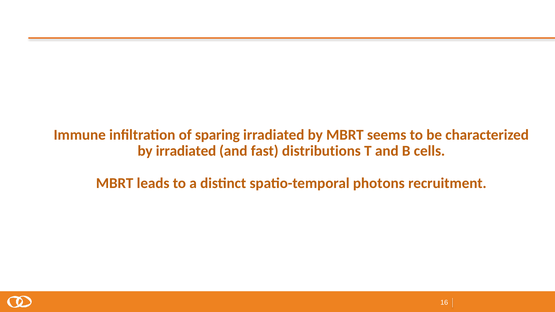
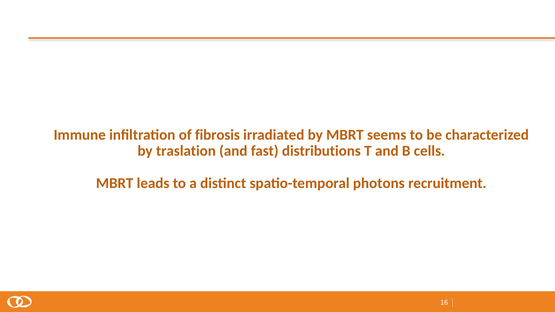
sparing: sparing -> fibrosis
by irradiated: irradiated -> traslation
